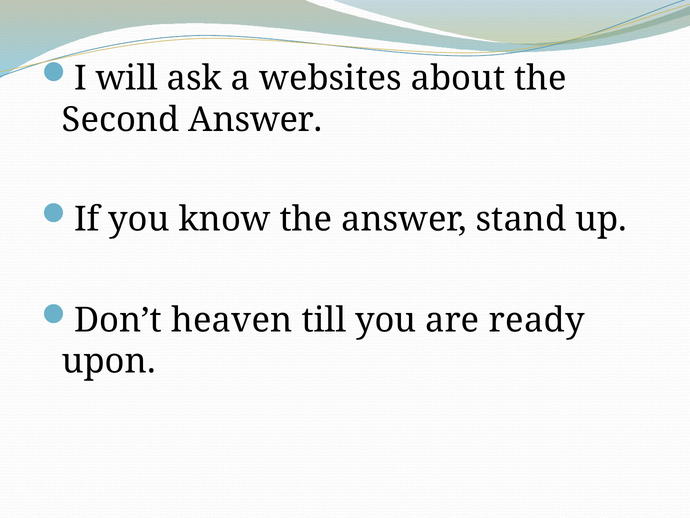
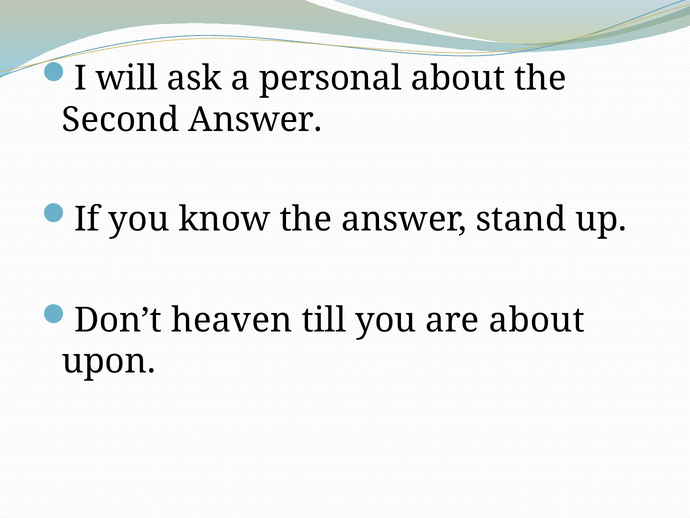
websites: websites -> personal
are ready: ready -> about
